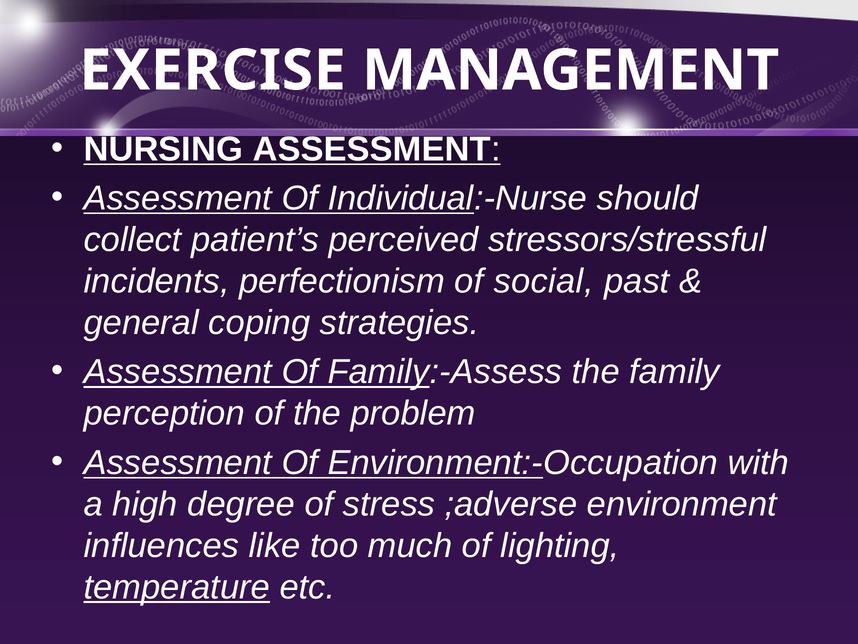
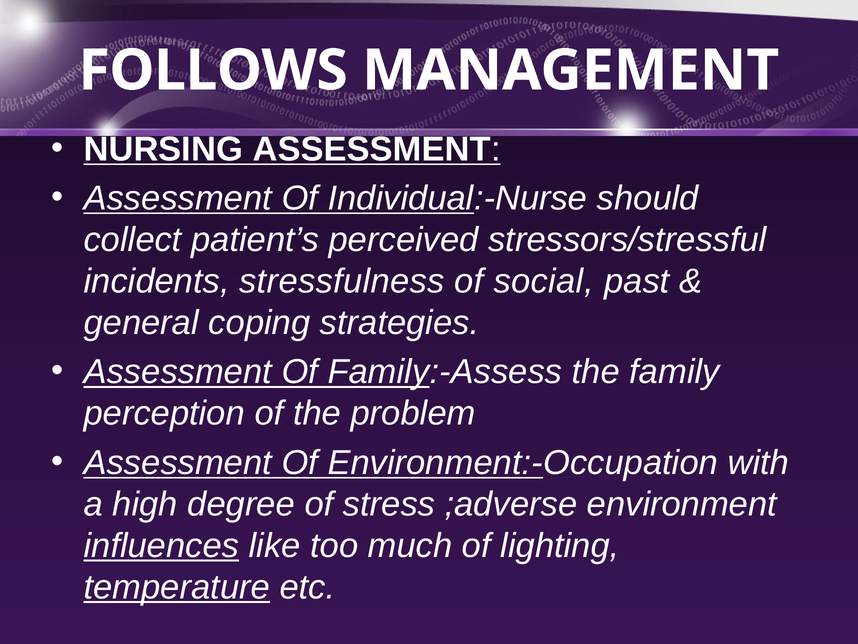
EXERCISE: EXERCISE -> FOLLOWS
perfectionism: perfectionism -> stressfulness
influences underline: none -> present
